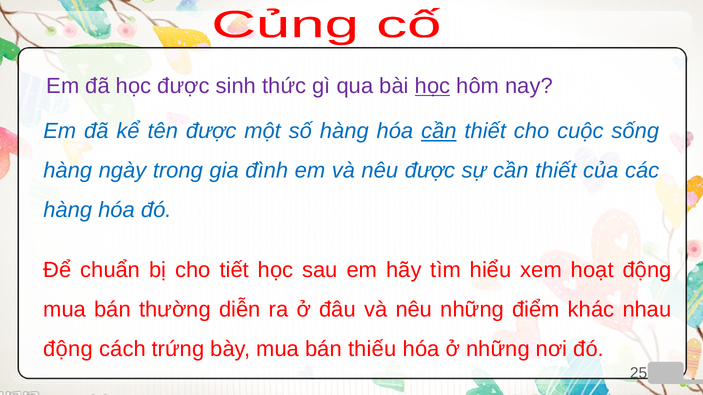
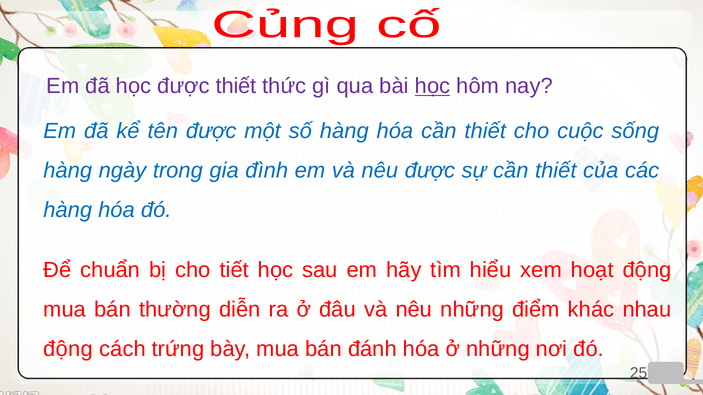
được sinh: sinh -> thiết
cần at (439, 131) underline: present -> none
thiếu: thiếu -> đánh
